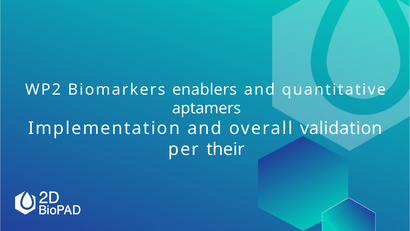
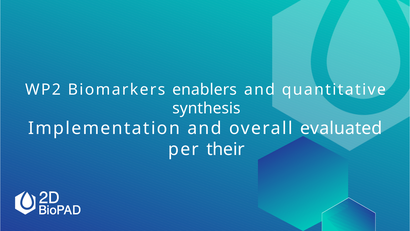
aptamers: aptamers -> synthesis
validation: validation -> evaluated
